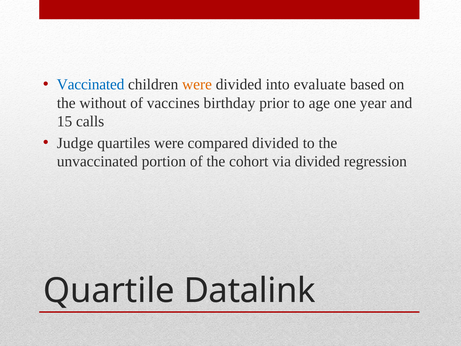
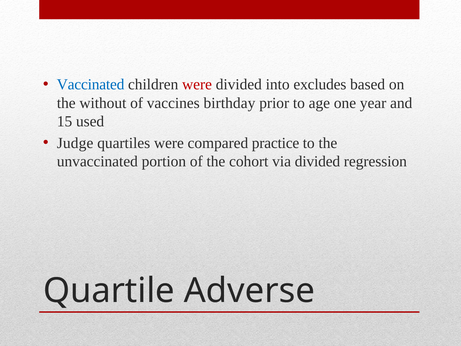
were at (197, 84) colour: orange -> red
evaluate: evaluate -> excludes
calls: calls -> used
compared divided: divided -> practice
Datalink: Datalink -> Adverse
